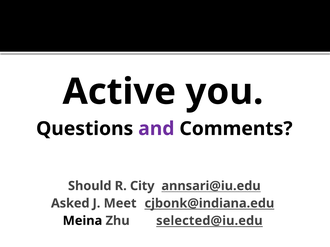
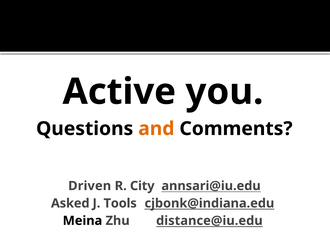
and colour: purple -> orange
Should: Should -> Driven
Meet: Meet -> Tools
selected@iu.edu: selected@iu.edu -> distance@iu.edu
